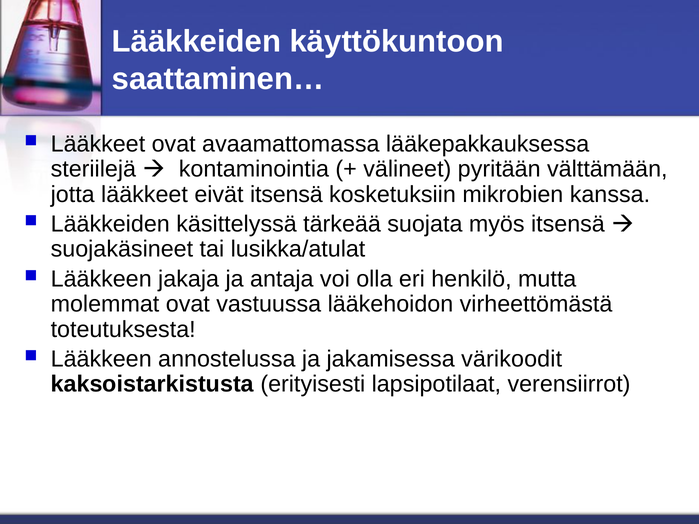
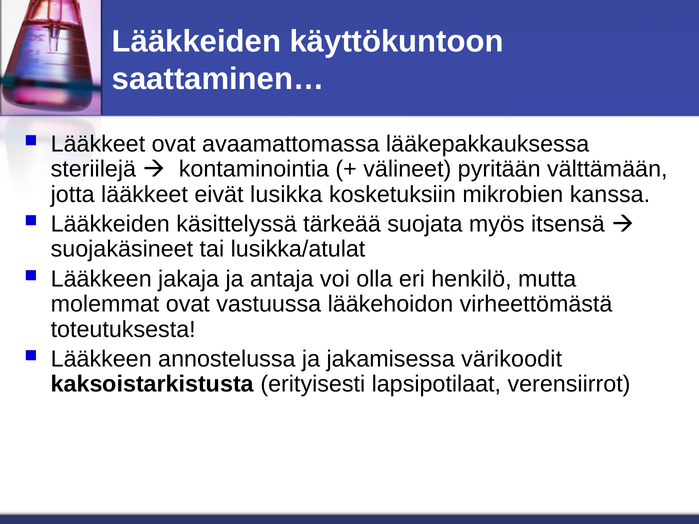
eivät itsensä: itsensä -> lusikka
